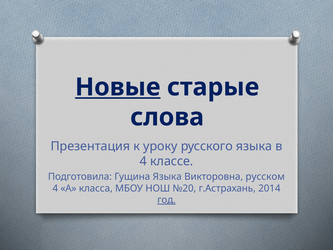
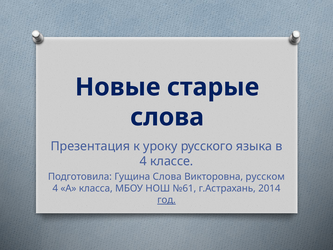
Новые underline: present -> none
Гущина Языка: Языка -> Слова
№20: №20 -> №61
